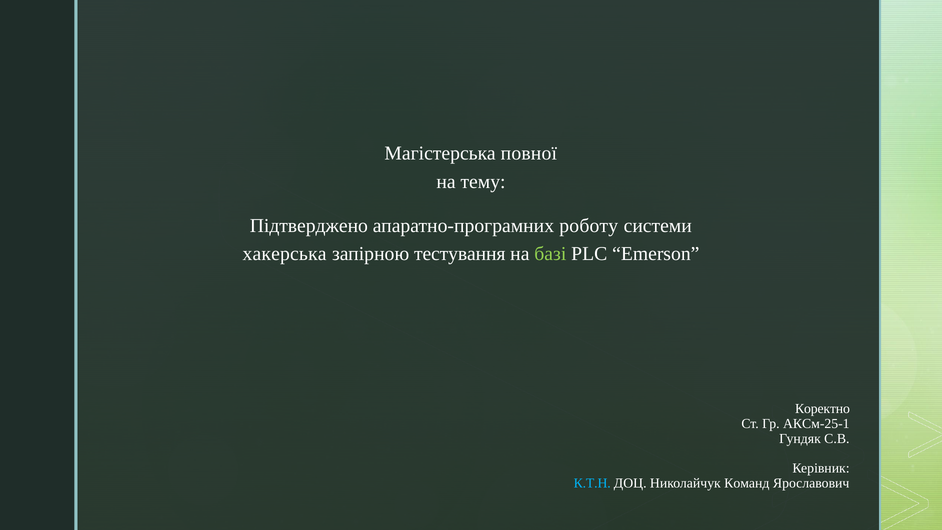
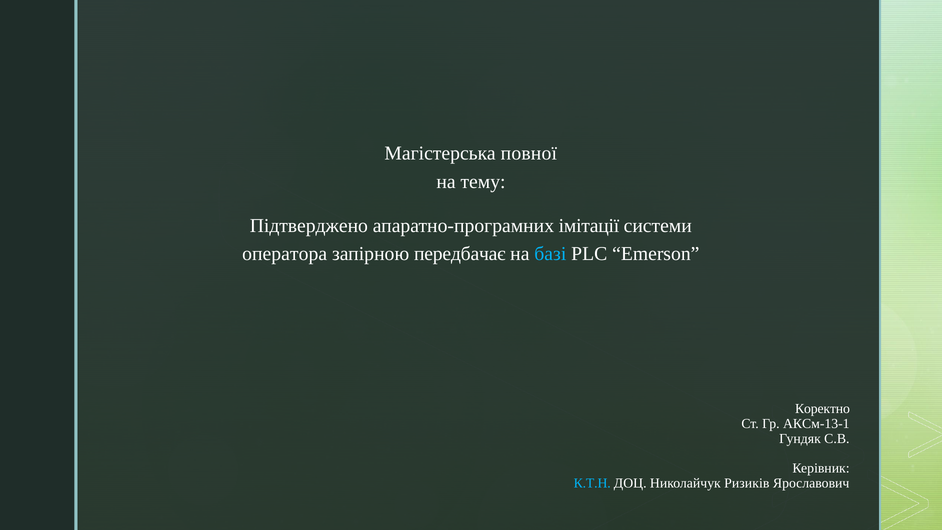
роботу: роботу -> імітації
хакерська: хакерська -> оператора
тестування: тестування -> передбачає
базі colour: light green -> light blue
АКСм-25-1: АКСм-25-1 -> АКСм-13-1
Команд: Команд -> Ризиків
